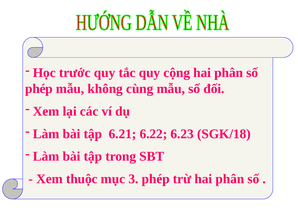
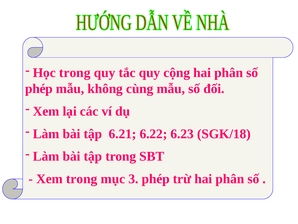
Học trước: trước -> trong
Xem thuộc: thuộc -> trong
